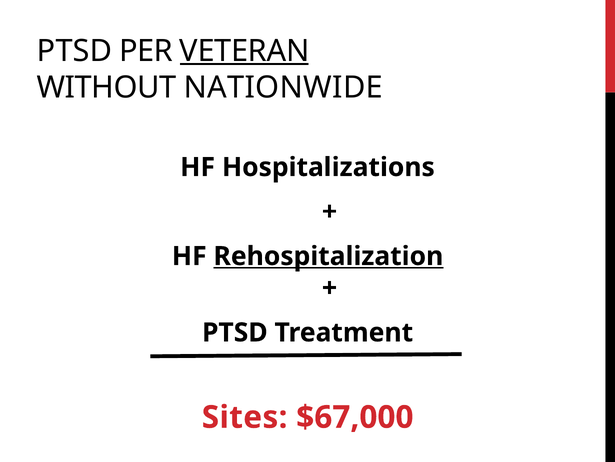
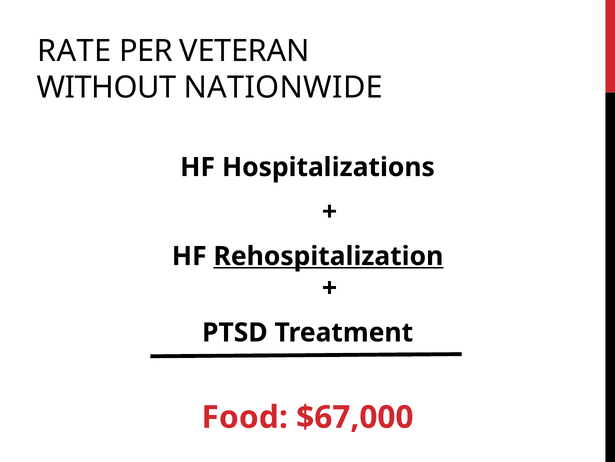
PTSD at (74, 51): PTSD -> RATE
VETERAN underline: present -> none
Sites: Sites -> Food
